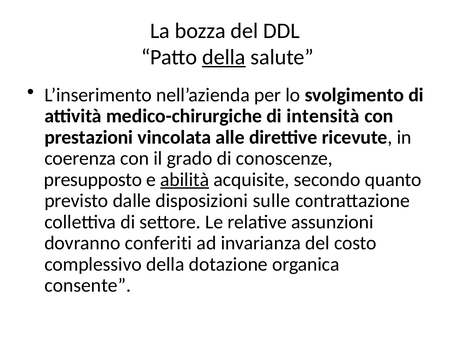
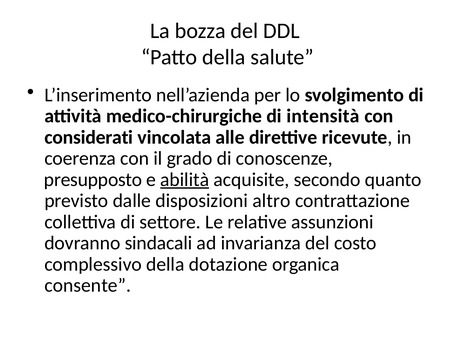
della at (224, 57) underline: present -> none
prestazioni: prestazioni -> considerati
sulle: sulle -> altro
conferiti: conferiti -> sindacali
